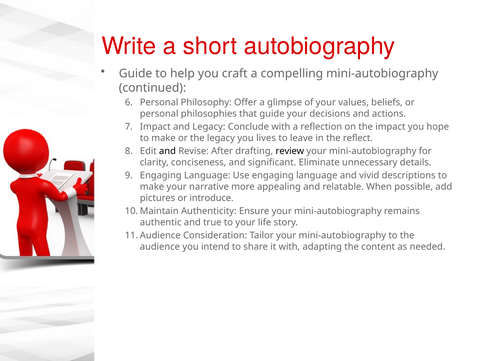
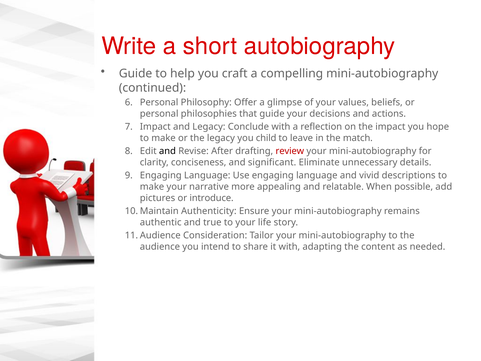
lives: lives -> child
reflect: reflect -> match
review colour: black -> red
